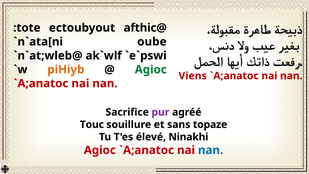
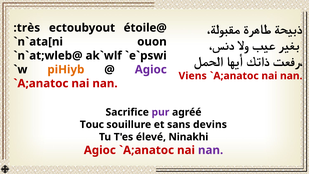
:tote: :tote -> :très
afthic@: afthic@ -> étoile@
oube: oube -> ouon
Agioc at (151, 69) colour: green -> purple
topaze: topaze -> devins
nan at (211, 150) colour: blue -> purple
